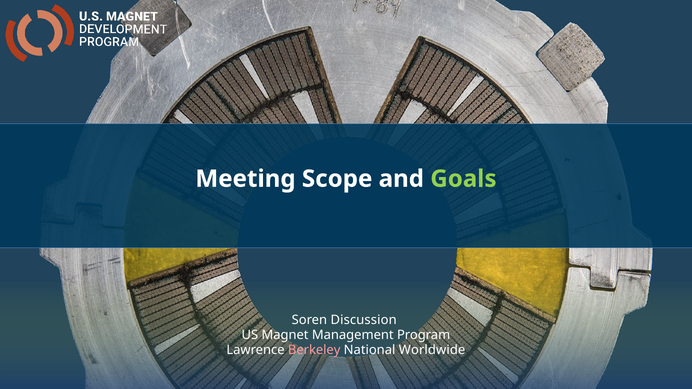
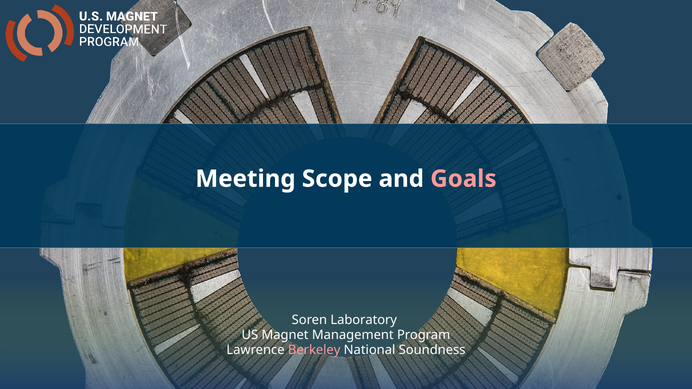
Goals colour: light green -> pink
Discussion: Discussion -> Laboratory
Worldwide: Worldwide -> Soundness
